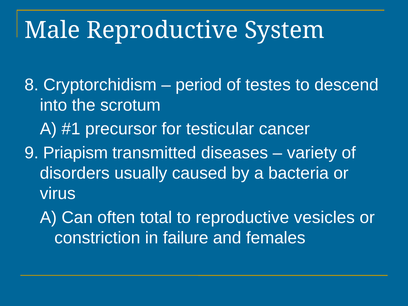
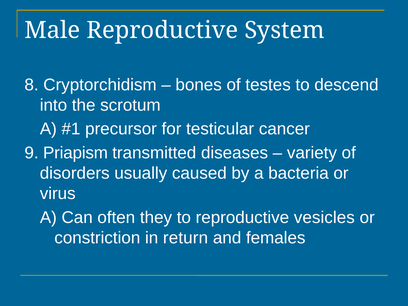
period: period -> bones
total: total -> they
failure: failure -> return
